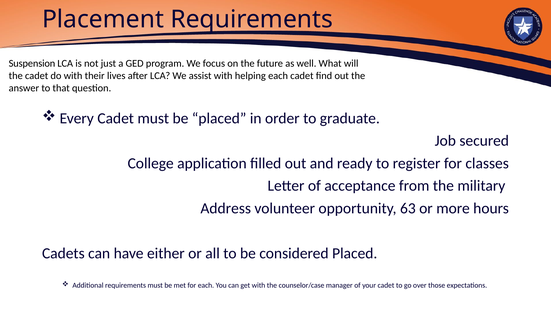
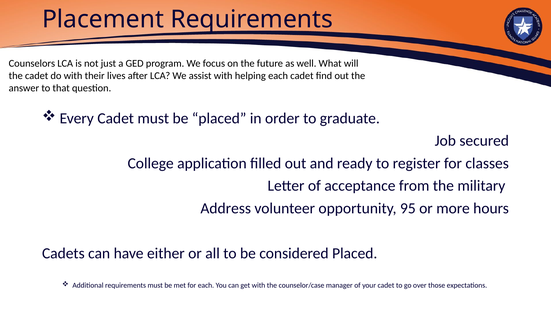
Suspension: Suspension -> Counselors
63: 63 -> 95
